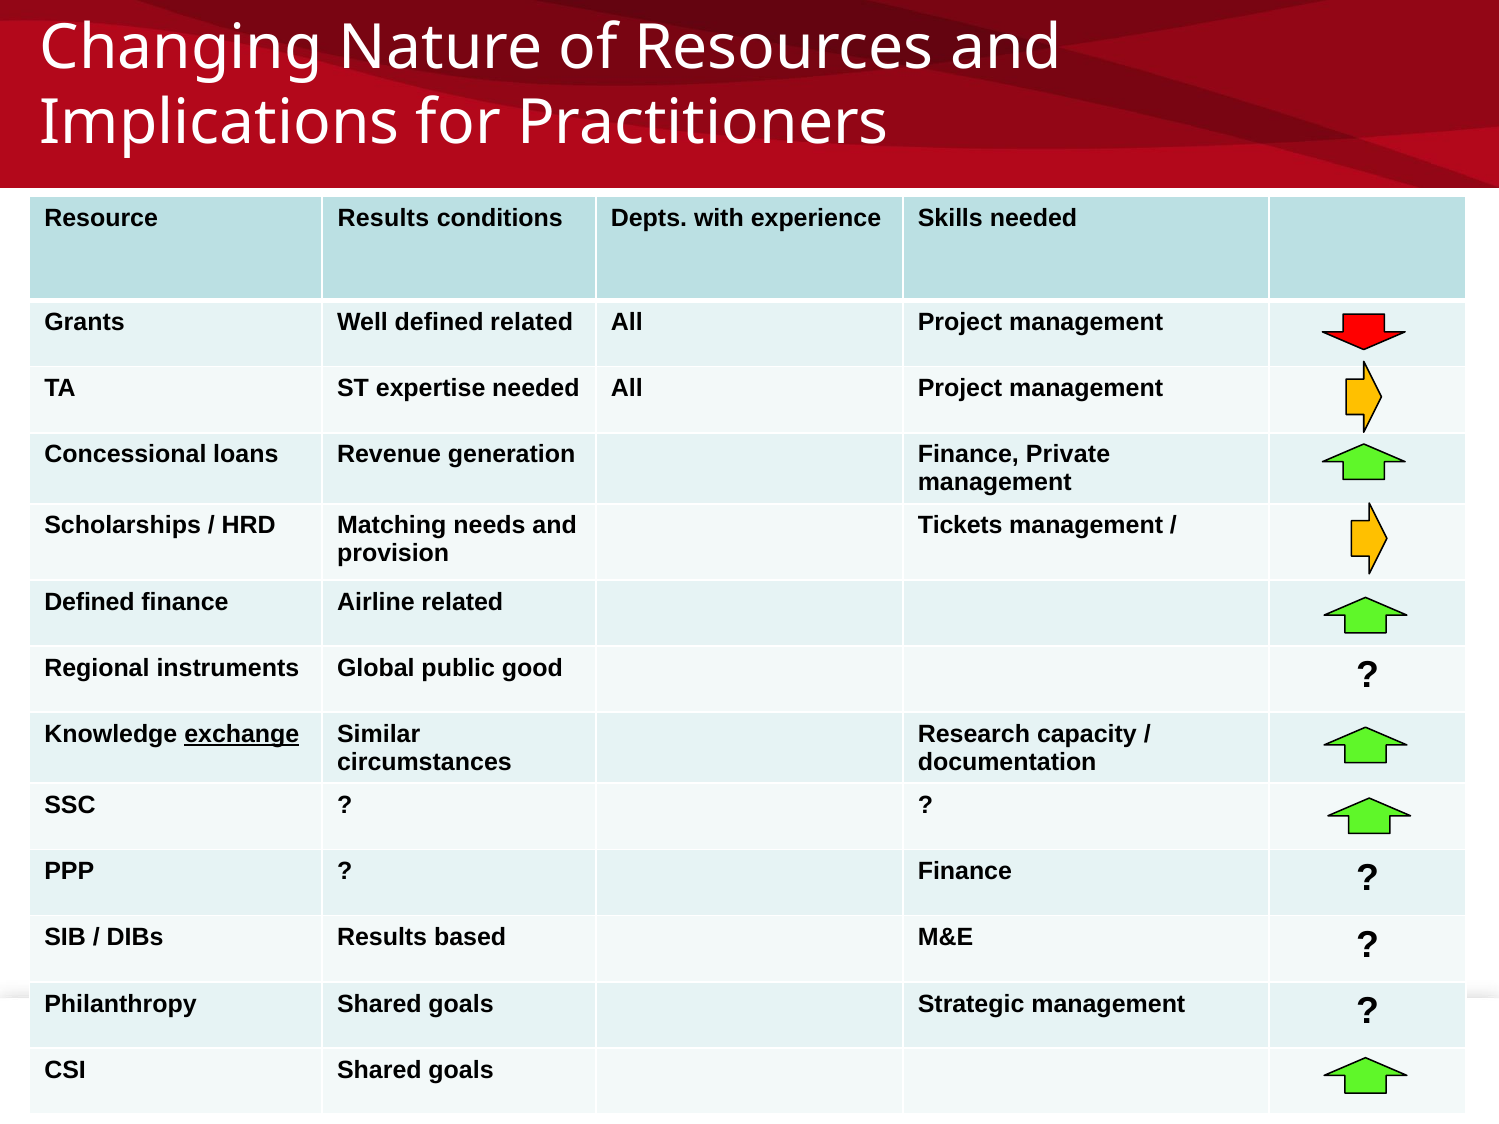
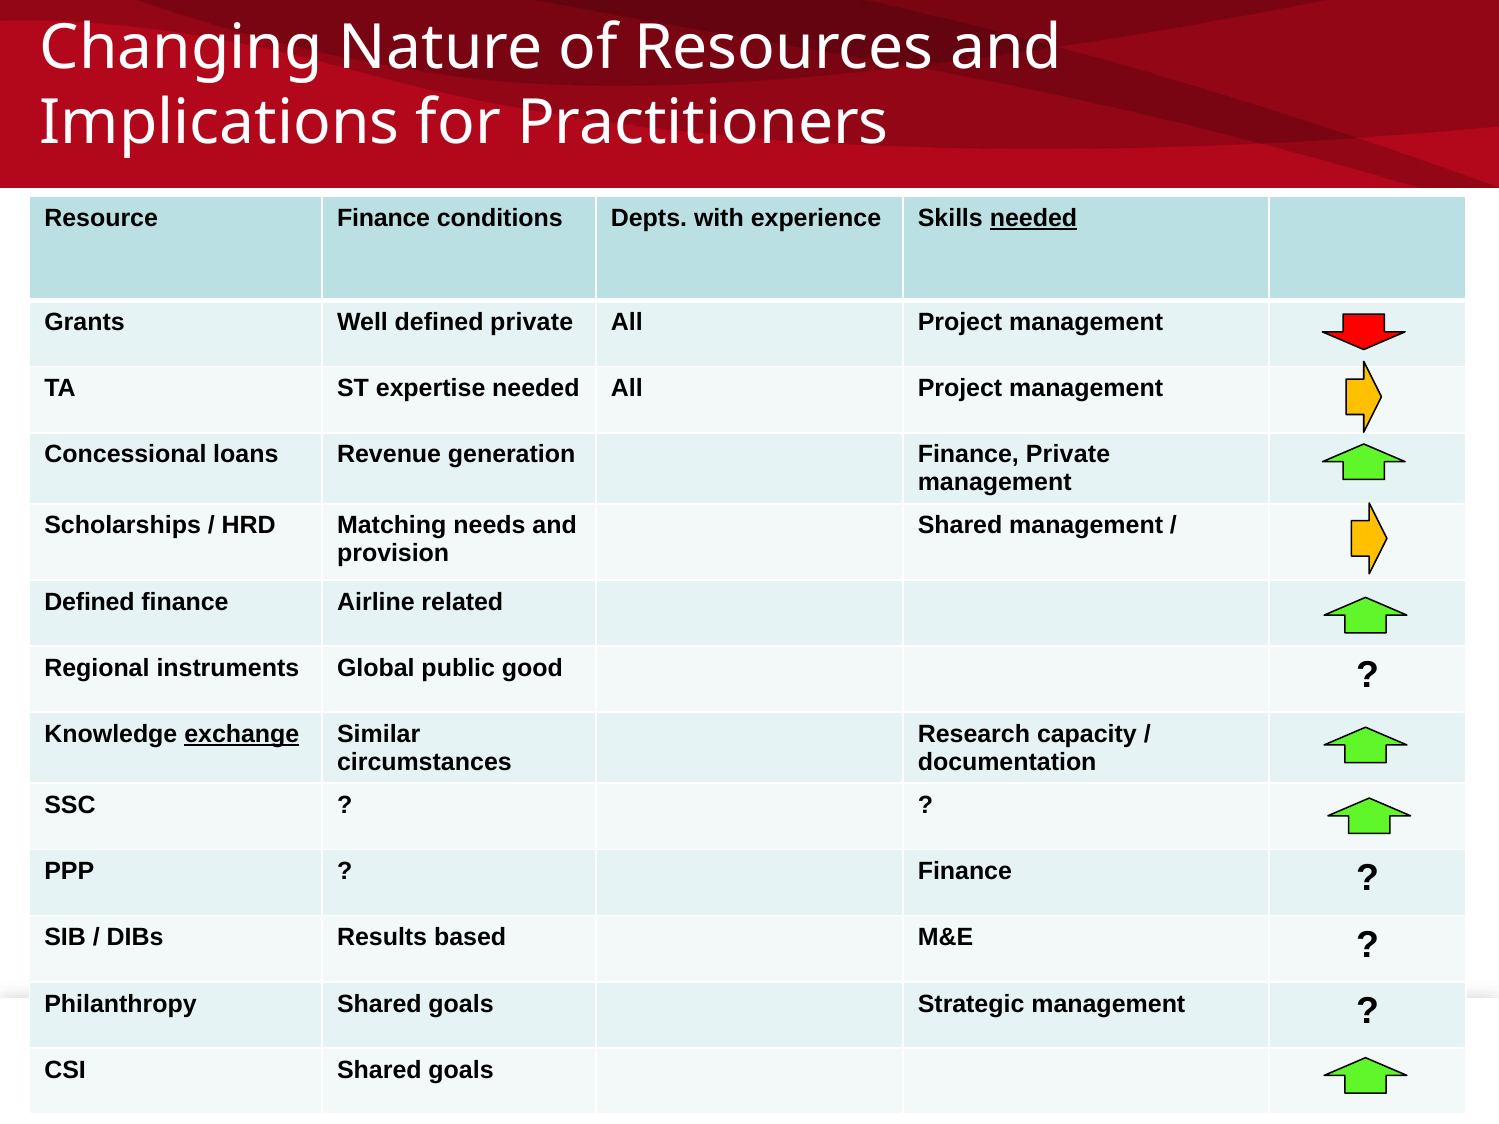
Resource Results: Results -> Finance
needed at (1034, 218) underline: none -> present
defined related: related -> private
Tickets at (960, 526): Tickets -> Shared
